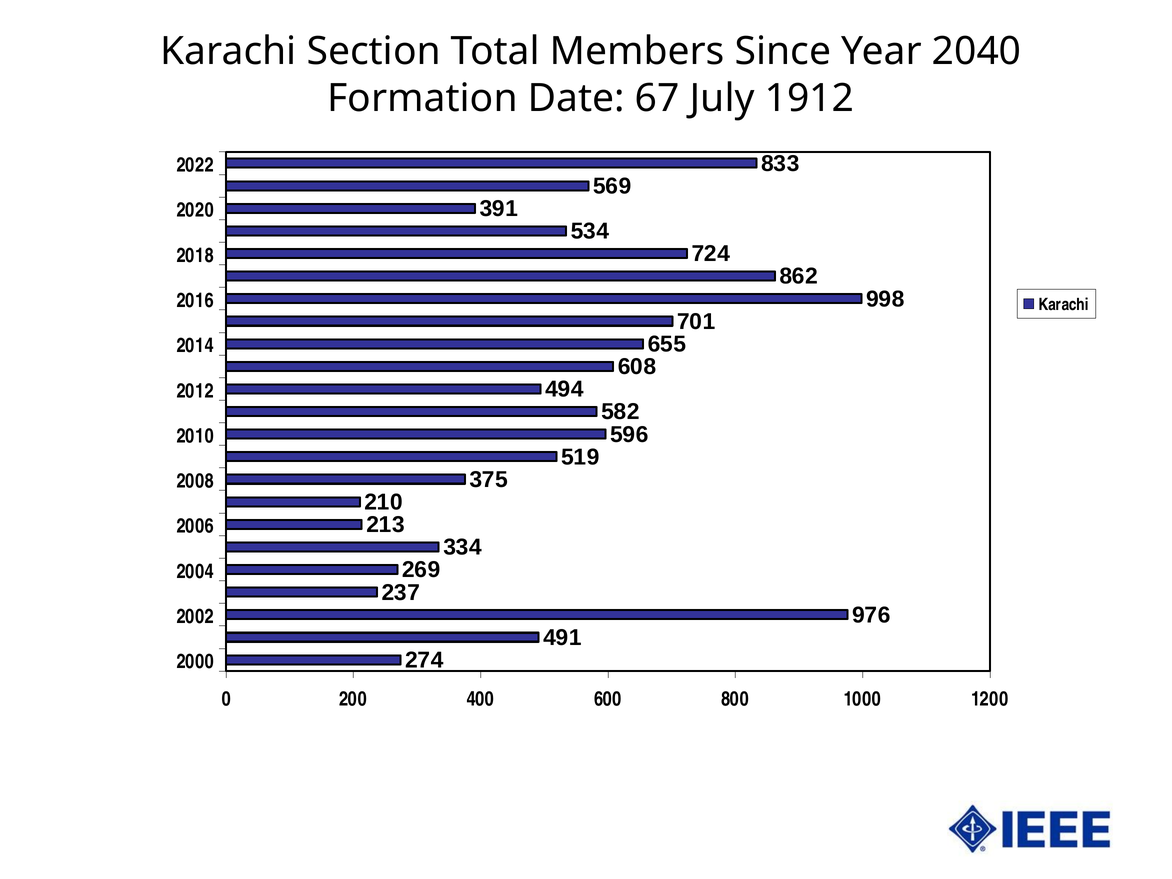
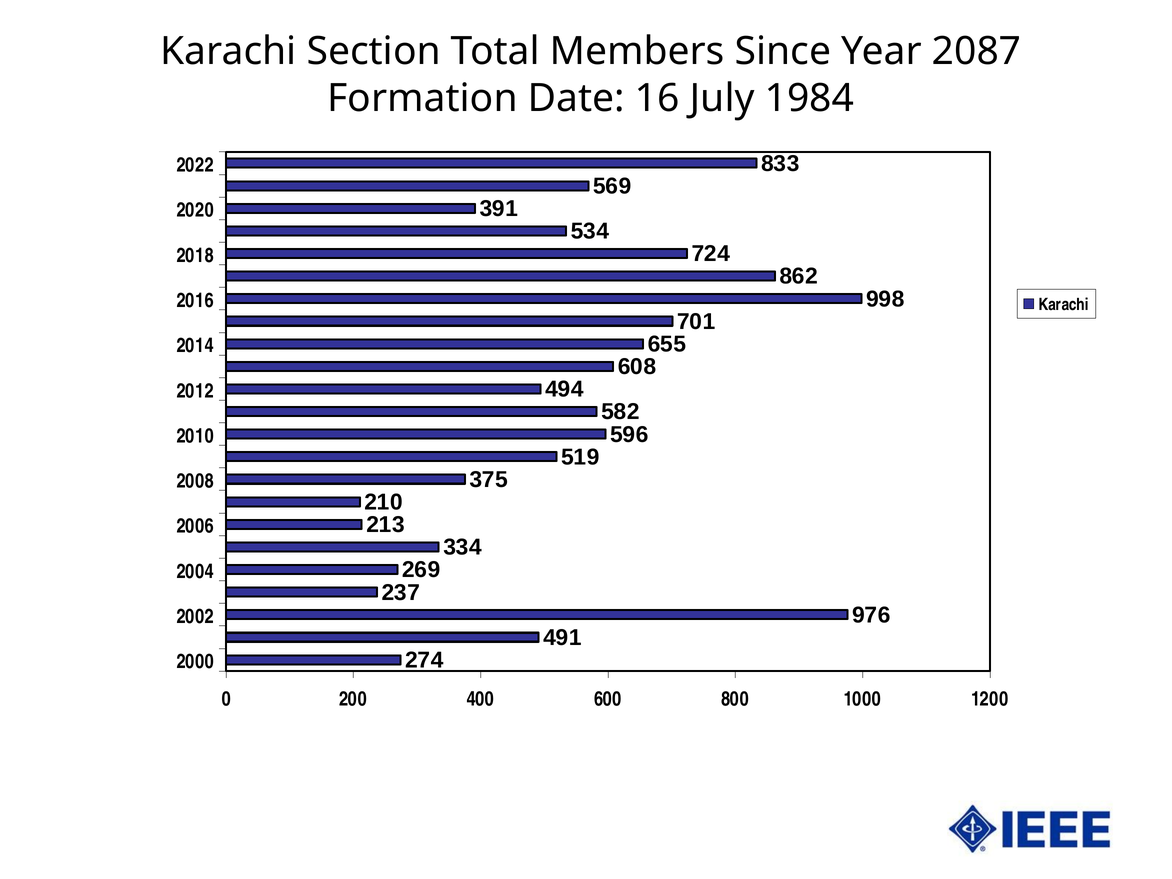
2040: 2040 -> 2087
67: 67 -> 16
1912: 1912 -> 1984
